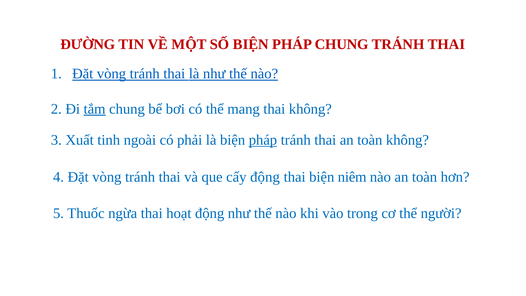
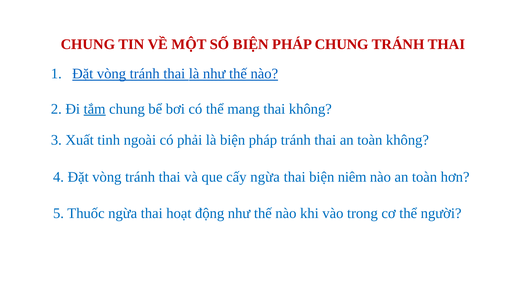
ĐƯỜNG at (88, 44): ĐƯỜNG -> CHUNG
pháp at (263, 140) underline: present -> none
cấy động: động -> ngừa
